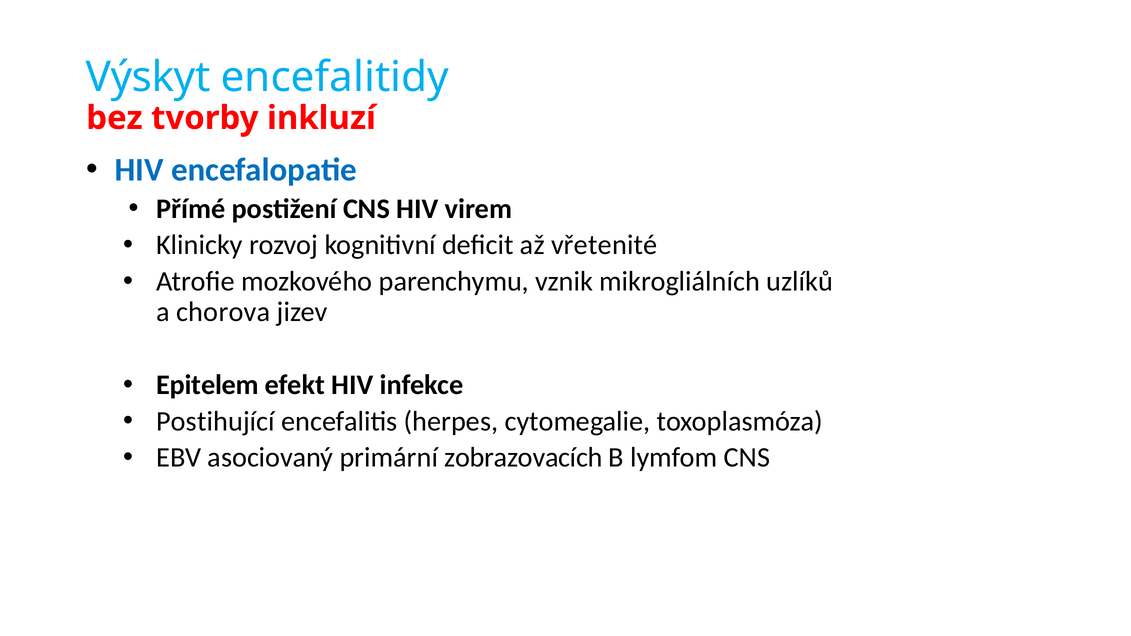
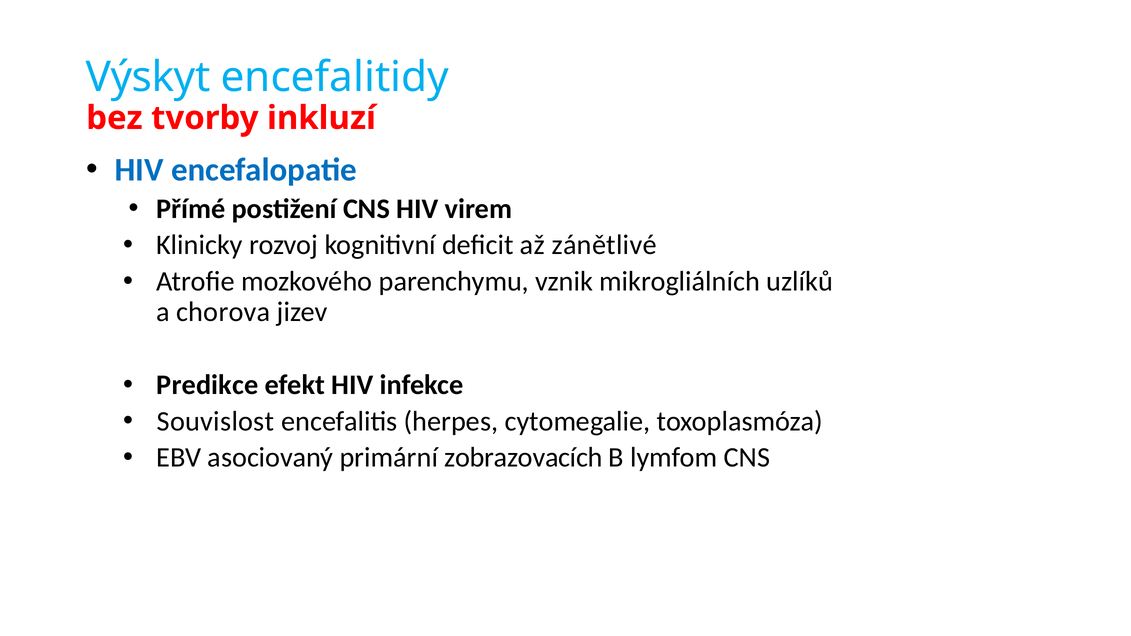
vřetenité: vřetenité -> zánětlivé
Epitelem: Epitelem -> Predikce
Postihující: Postihující -> Souvislost
